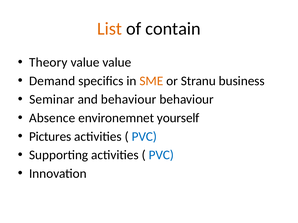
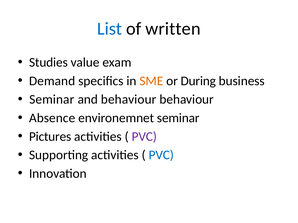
List colour: orange -> blue
contain: contain -> written
Theory: Theory -> Studies
value value: value -> exam
Stranu: Stranu -> During
environemnet yourself: yourself -> seminar
PVC at (144, 137) colour: blue -> purple
